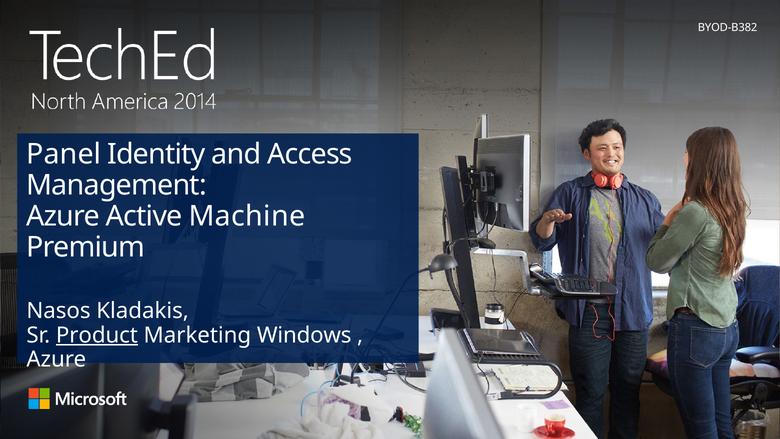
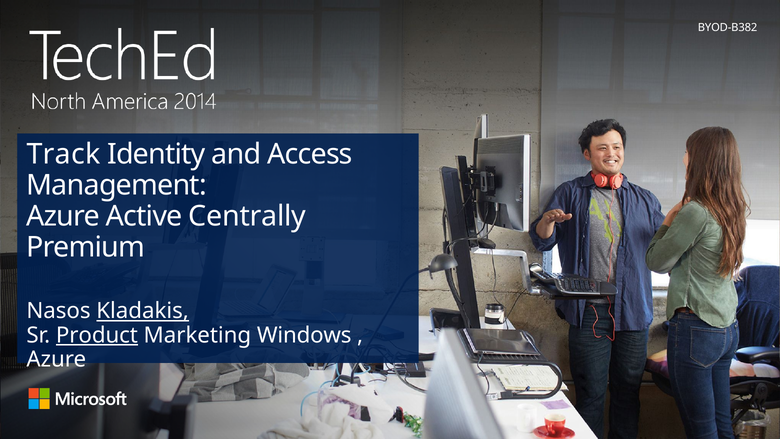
Panel: Panel -> Track
Machine: Machine -> Centrally
Kladakis underline: none -> present
